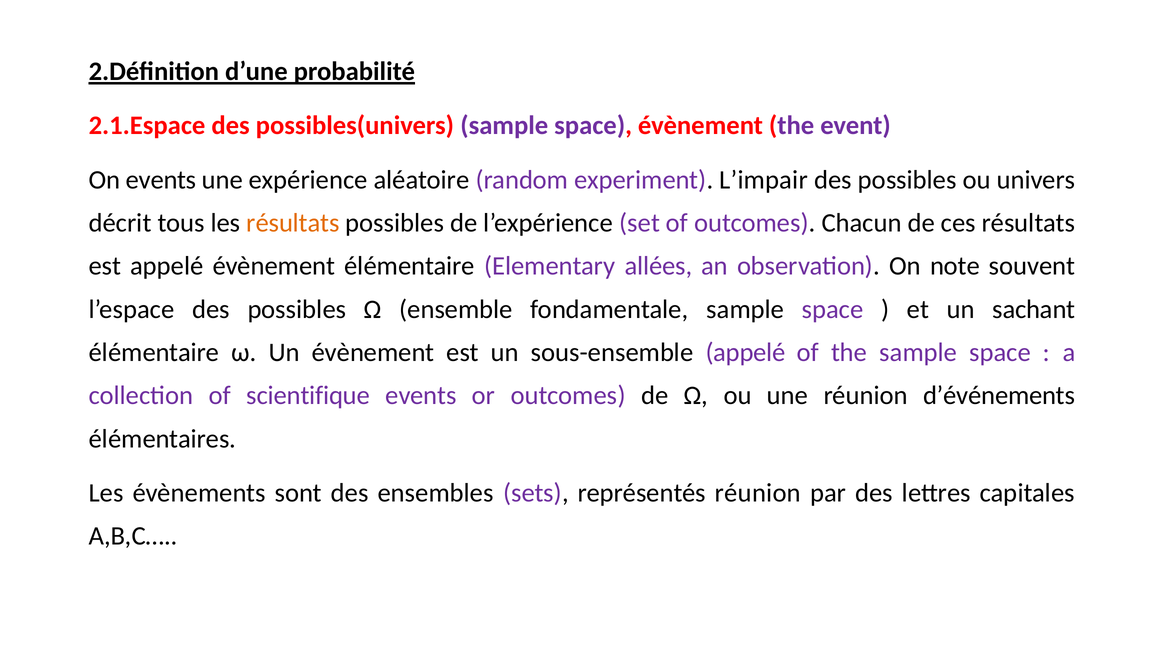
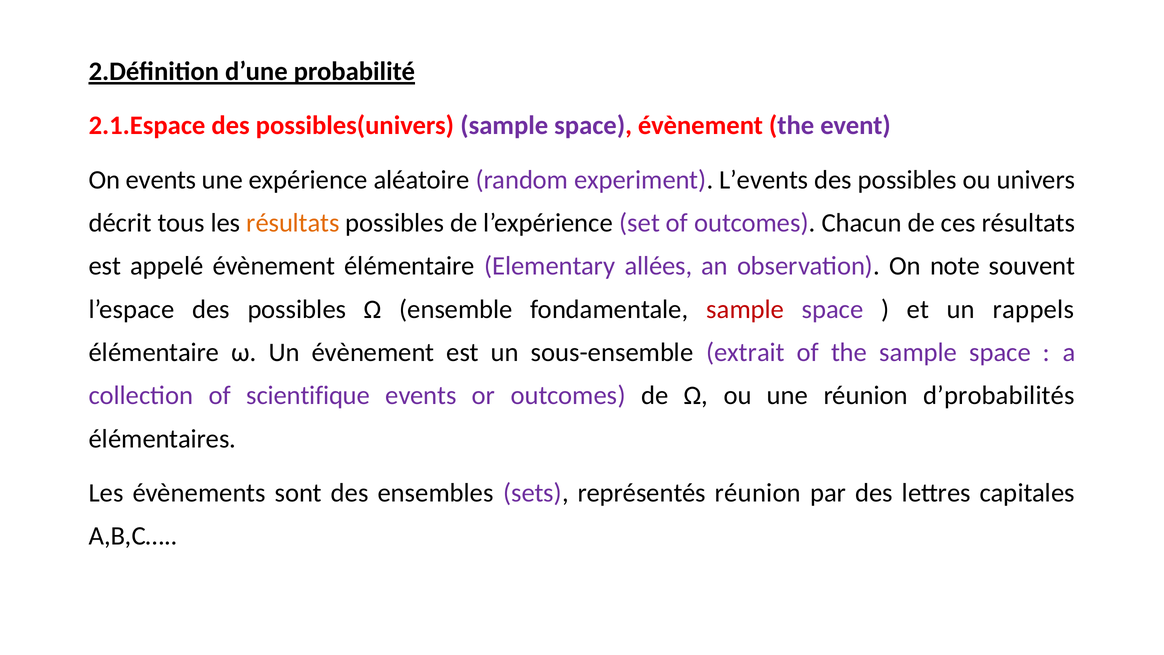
L’impair: L’impair -> L’events
sample at (745, 309) colour: black -> red
sachant: sachant -> rappels
sous-ensemble appelé: appelé -> extrait
d’événements: d’événements -> d’probabilités
